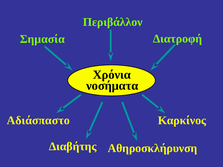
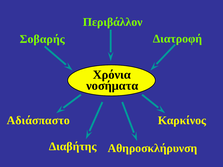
Σημασία: Σημασία -> Σοβαρής
